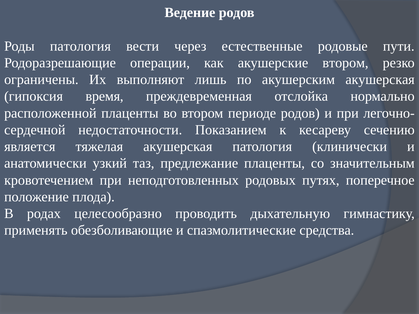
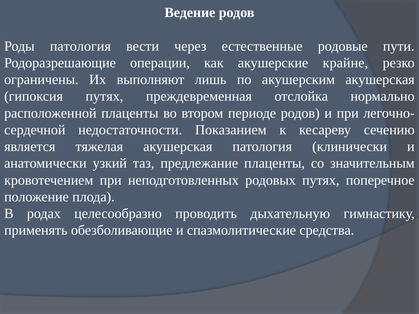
акушерские втором: втором -> крайне
гипоксия время: время -> путях
